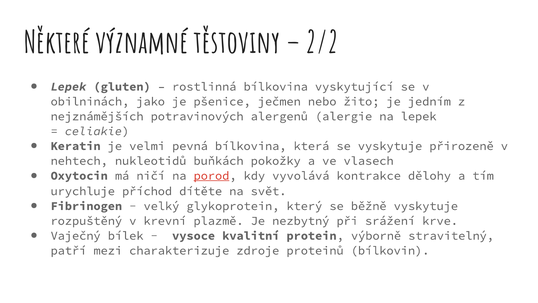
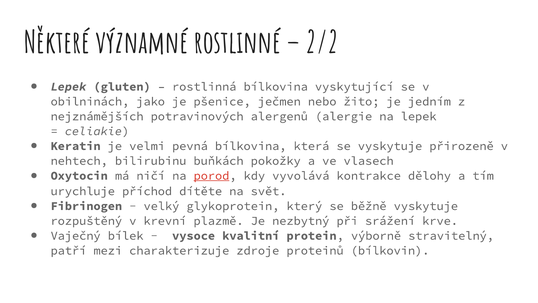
těstoviny: těstoviny -> rostlinné
nukleotidů: nukleotidů -> bilirubinu
